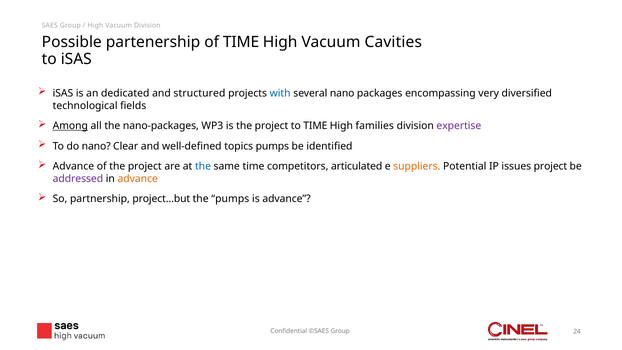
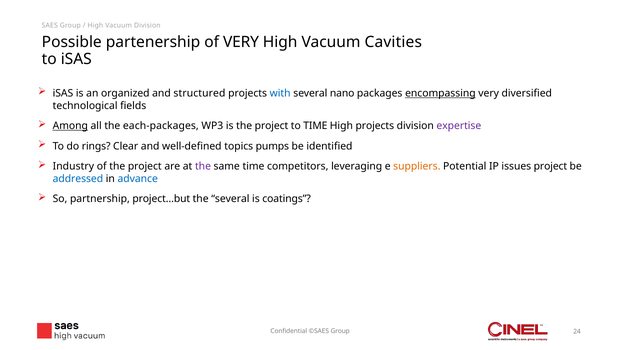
of TIME: TIME -> VERY
dedicated: dedicated -> organized
encompassing underline: none -> present
nano-packages: nano-packages -> each-packages
High families: families -> projects
do nano: nano -> rings
Advance at (73, 166): Advance -> Industry
the at (203, 166) colour: blue -> purple
articulated: articulated -> leveraging
addressed colour: purple -> blue
advance at (138, 179) colour: orange -> blue
the pumps: pumps -> several
is advance: advance -> coatings
